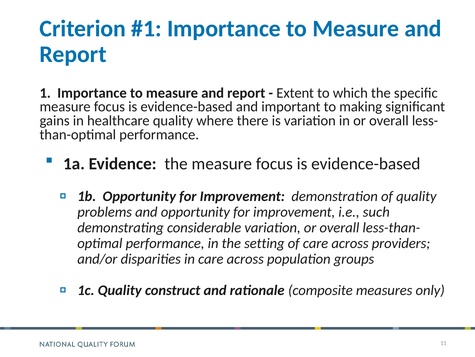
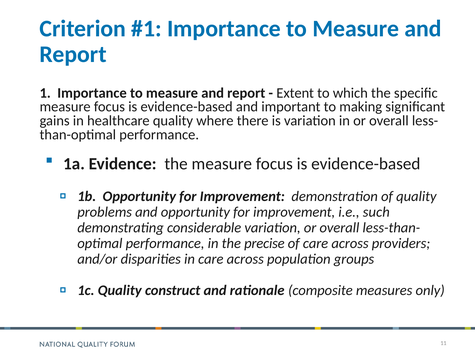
setting: setting -> precise
